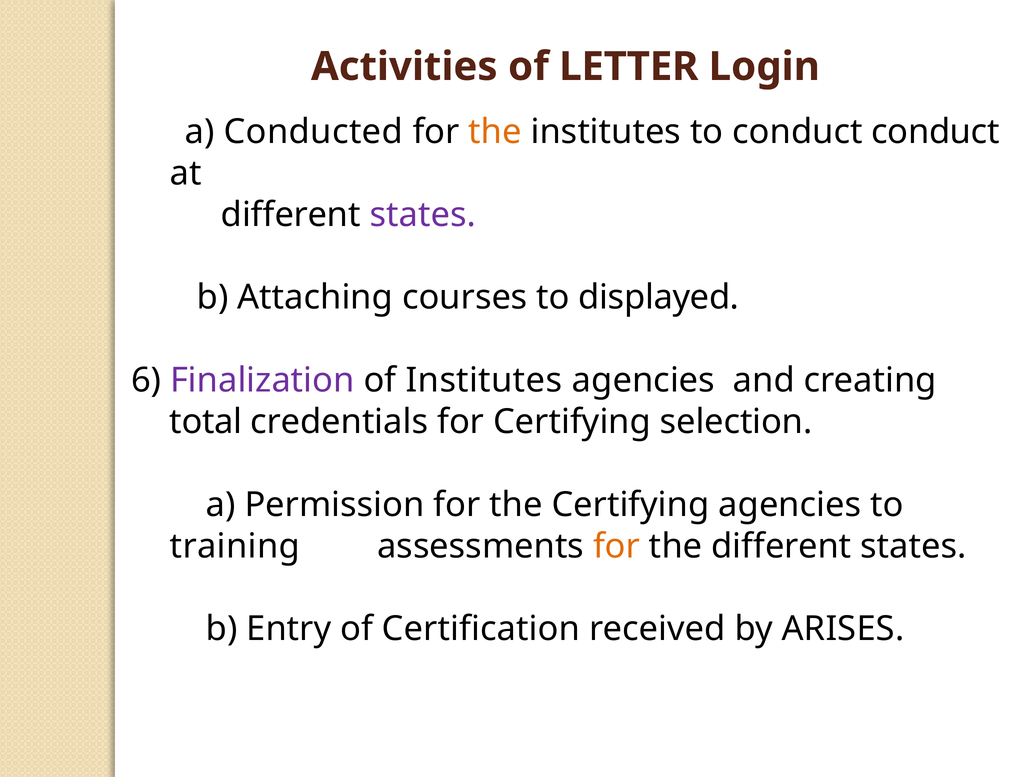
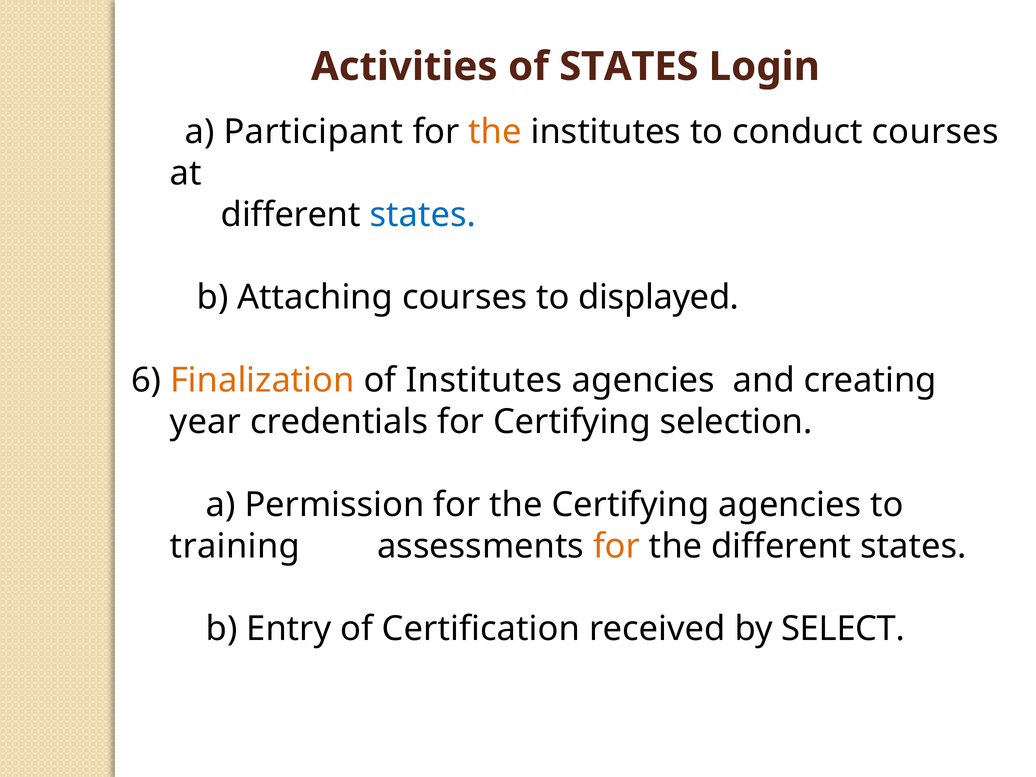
of LETTER: LETTER -> STATES
Conducted: Conducted -> Participant
conduct conduct: conduct -> courses
states at (423, 215) colour: purple -> blue
Finalization colour: purple -> orange
total: total -> year
ARISES: ARISES -> SELECT
